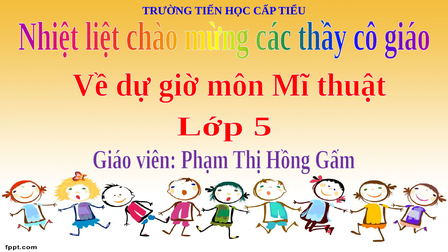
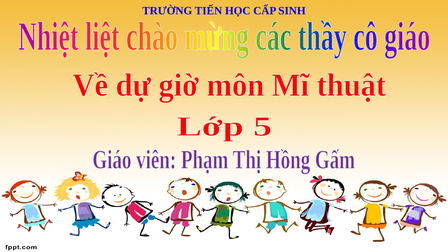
TIỂU: TIỂU -> SINH
